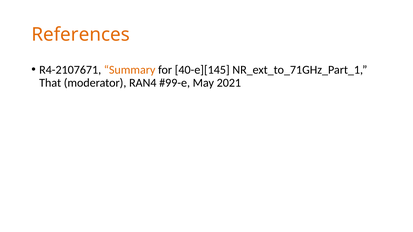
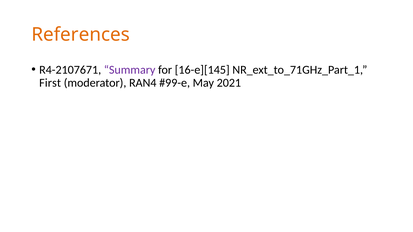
Summary colour: orange -> purple
40-e][145: 40-e][145 -> 16-e][145
That: That -> First
